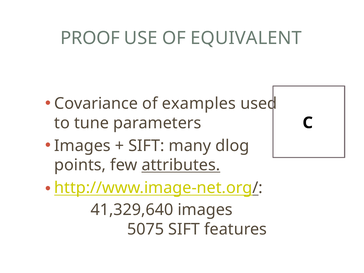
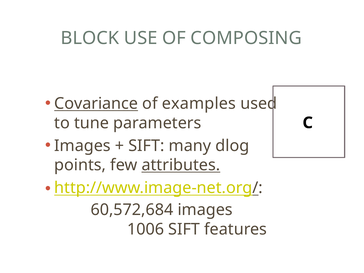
PROOF: PROOF -> BLOCK
EQUIVALENT: EQUIVALENT -> COMPOSING
Covariance underline: none -> present
41,329,640: 41,329,640 -> 60,572,684
5075: 5075 -> 1006
